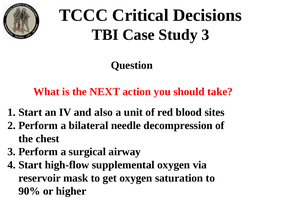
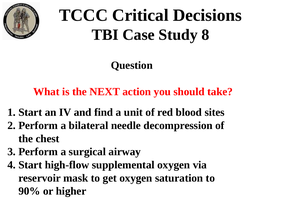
Study 3: 3 -> 8
also: also -> find
